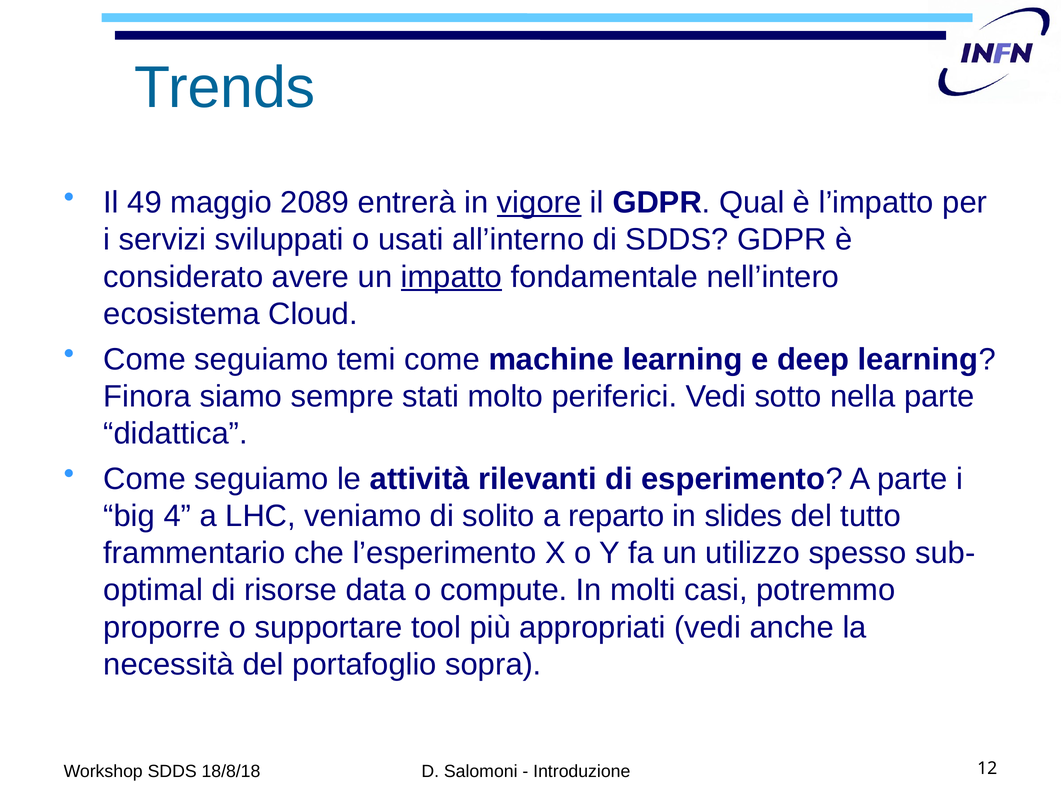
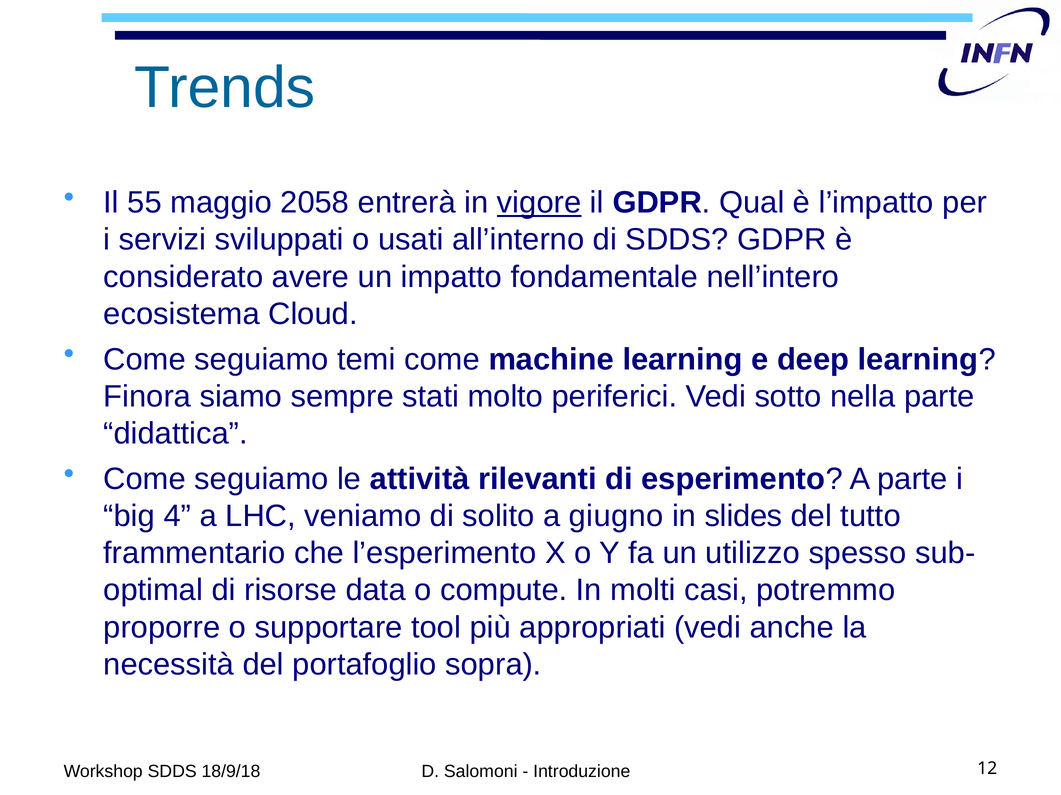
49: 49 -> 55
2089: 2089 -> 2058
impatto underline: present -> none
reparto: reparto -> giugno
18/8/18: 18/8/18 -> 18/9/18
